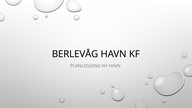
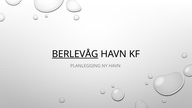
BERLEVÅG underline: none -> present
